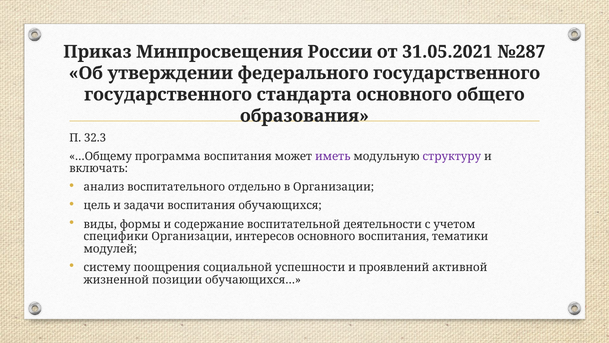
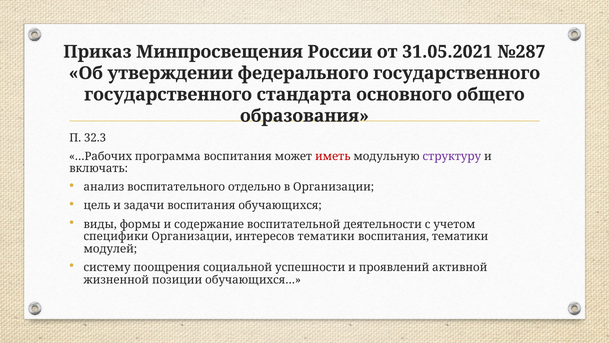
…Общему: …Общему -> …Рабочих
иметь colour: purple -> red
интересов основного: основного -> тематики
